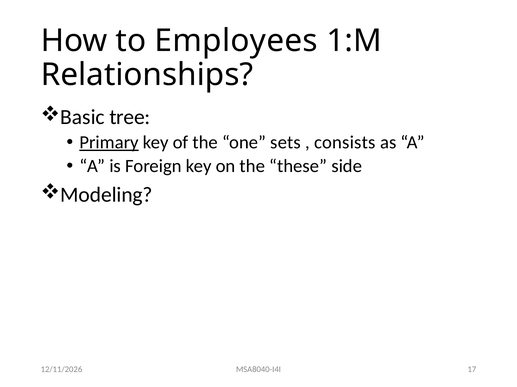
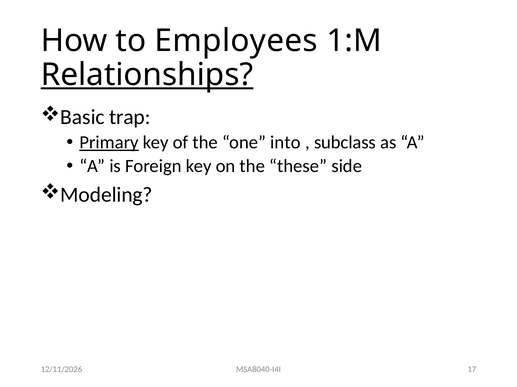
Relationships underline: none -> present
tree: tree -> trap
sets: sets -> into
consists: consists -> subclass
